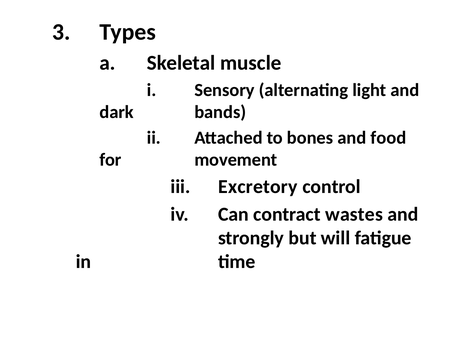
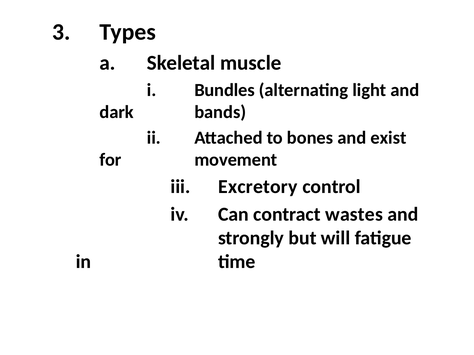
Sensory: Sensory -> Bundles
food: food -> exist
